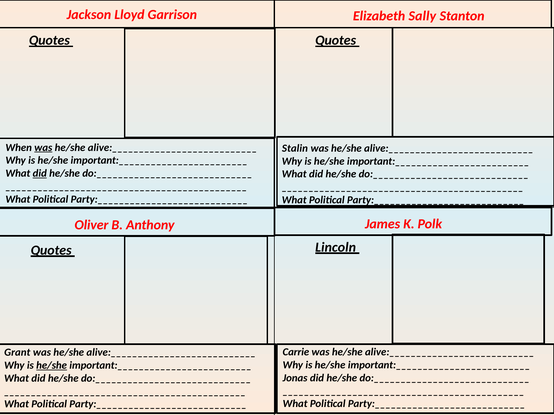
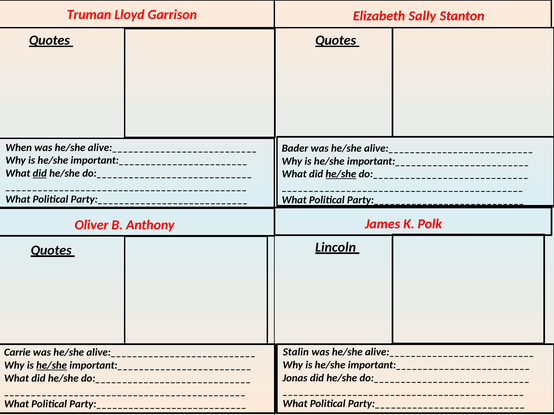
Jackson: Jackson -> Truman
was at (43, 148) underline: present -> none
Stalin: Stalin -> Bader
he/she at (341, 174) underline: none -> present
Carrie: Carrie -> Stalin
Grant: Grant -> Carrie
